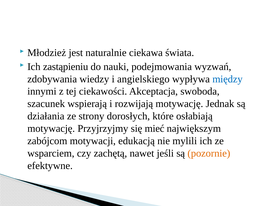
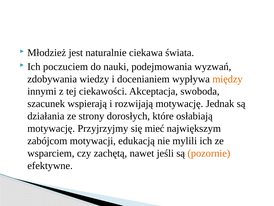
zastąpieniu: zastąpieniu -> poczuciem
angielskiego: angielskiego -> docenianiem
między colour: blue -> orange
